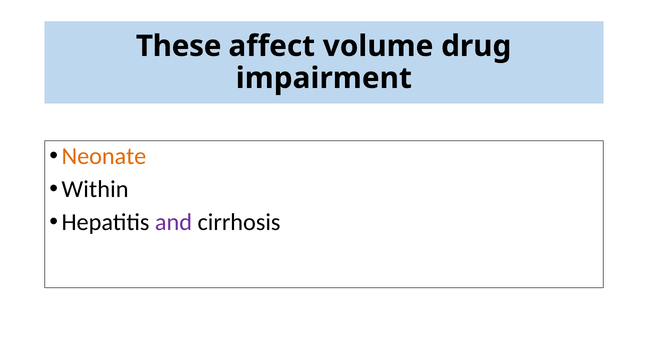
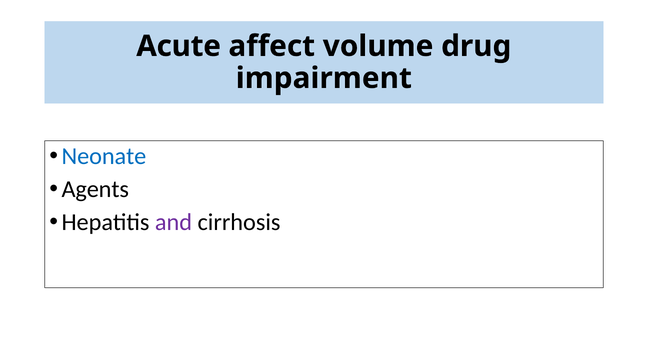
These: These -> Acute
Neonate colour: orange -> blue
Within: Within -> Agents
